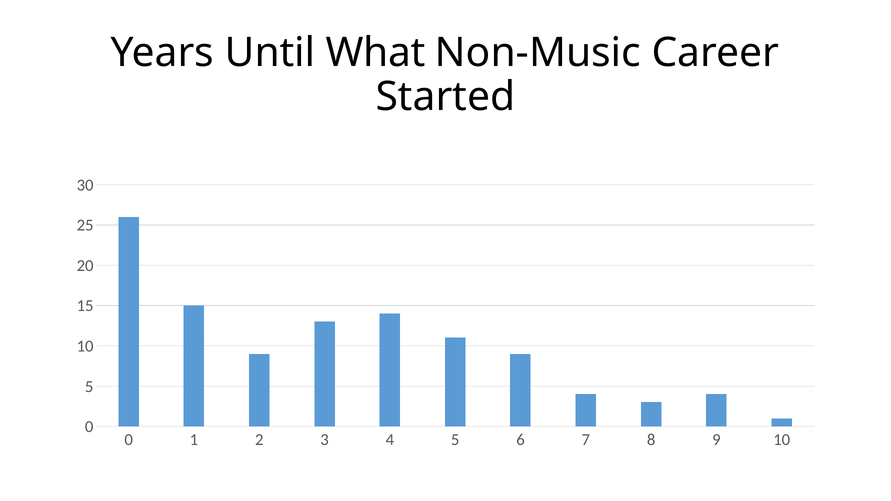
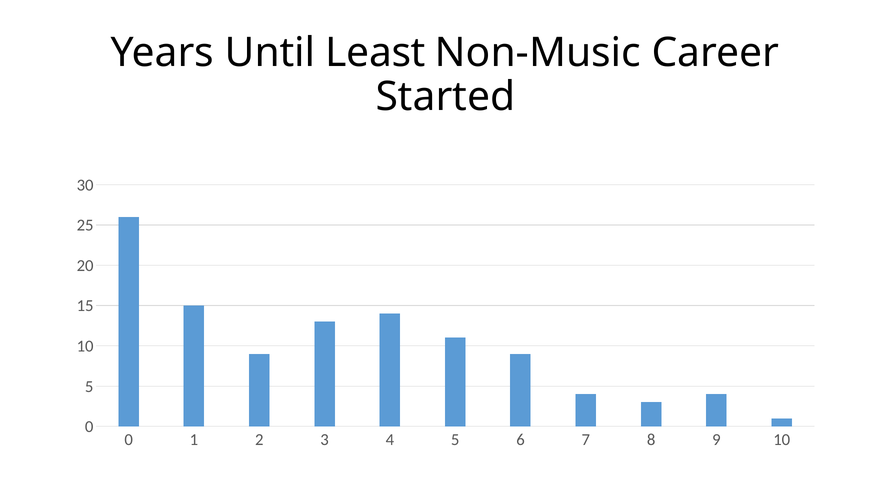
What: What -> Least
